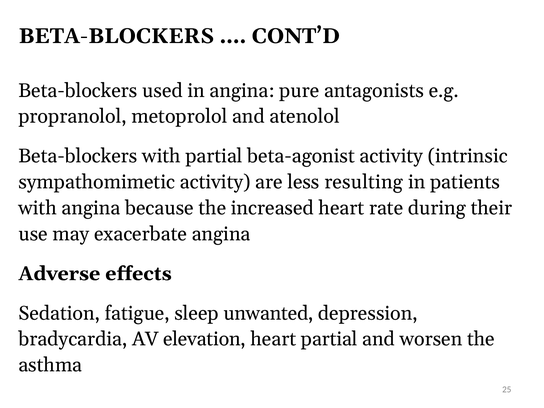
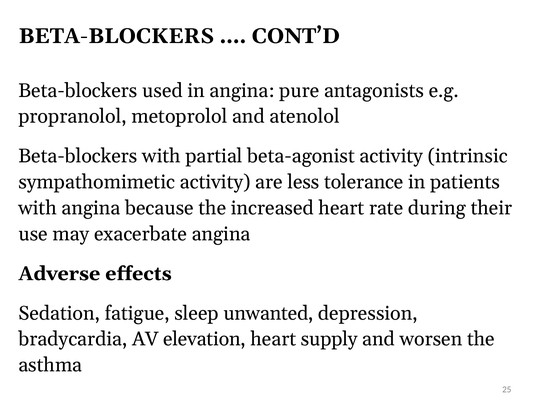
resulting: resulting -> tolerance
heart partial: partial -> supply
